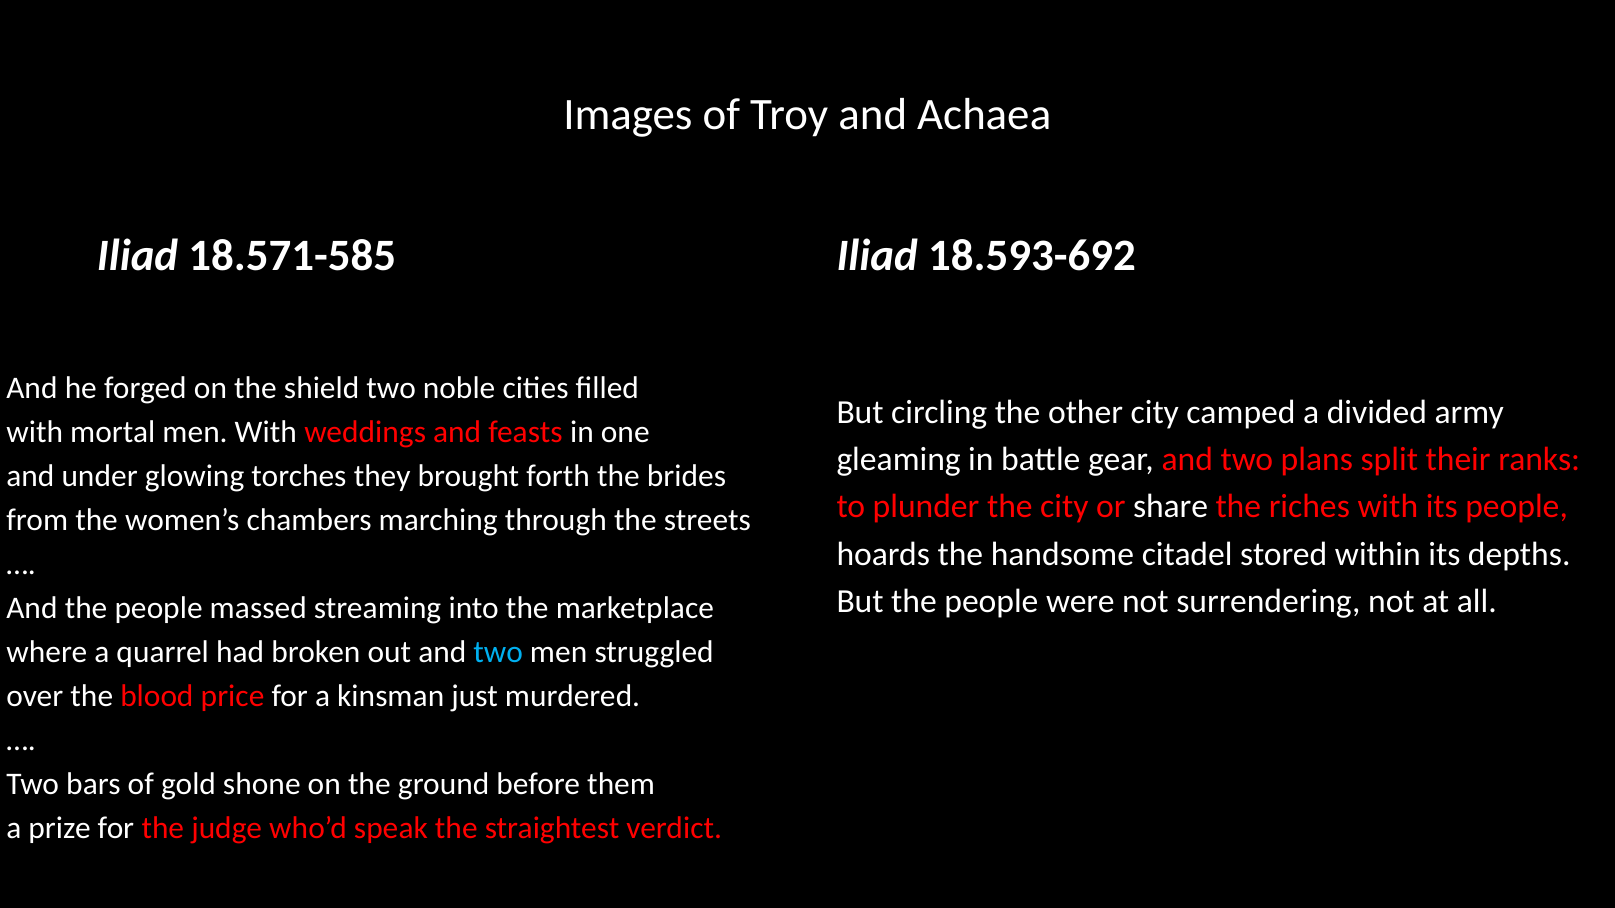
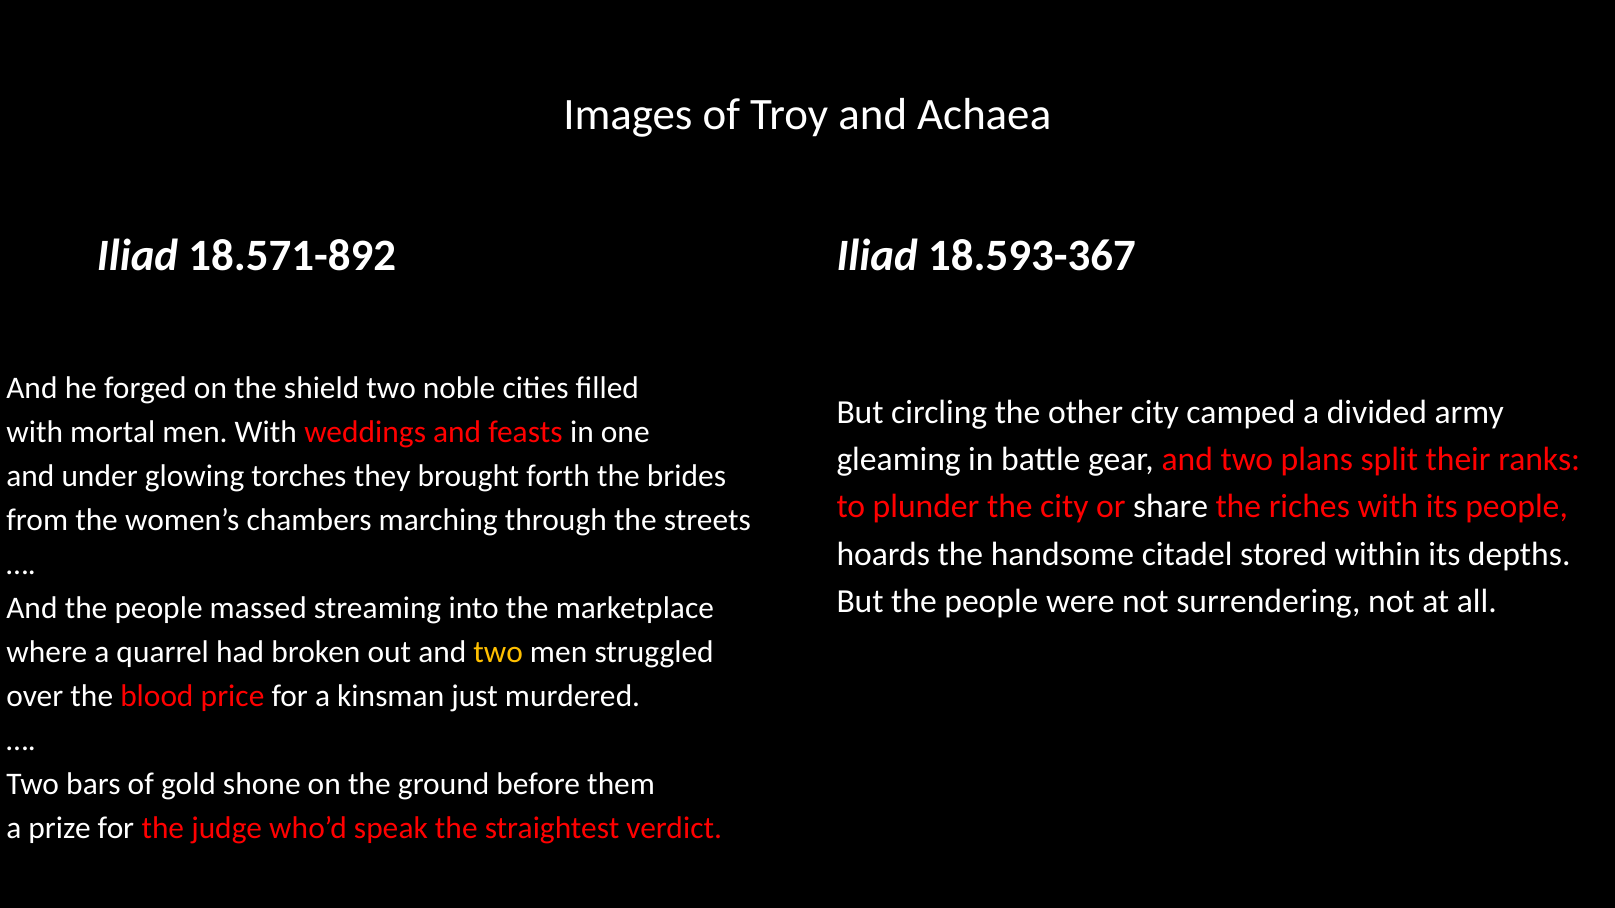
18.571-585: 18.571-585 -> 18.571-892
18.593-692: 18.593-692 -> 18.593-367
two at (498, 653) colour: light blue -> yellow
